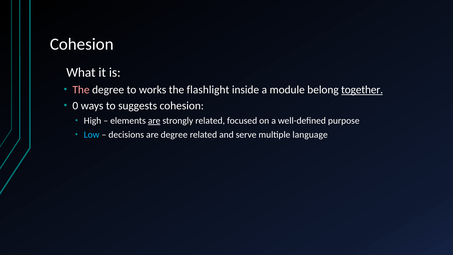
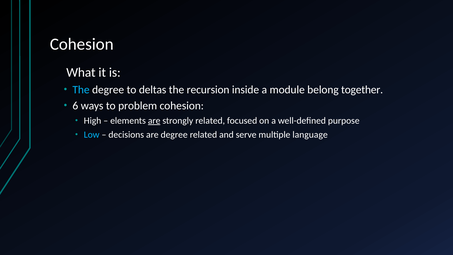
The at (81, 90) colour: pink -> light blue
works: works -> deltas
flashlight: flashlight -> recursion
together underline: present -> none
0: 0 -> 6
suggests: suggests -> problem
